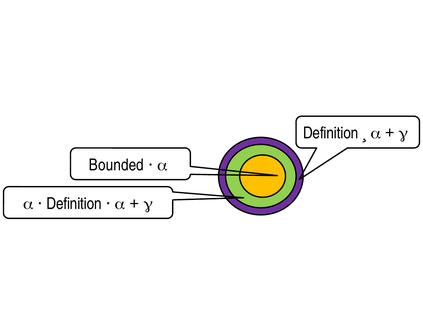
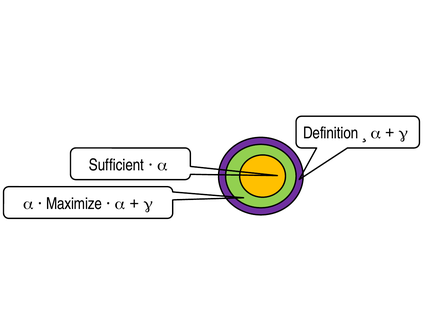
Bounded: Bounded -> Sufficient
Definition at (74, 204): Definition -> Maximize
